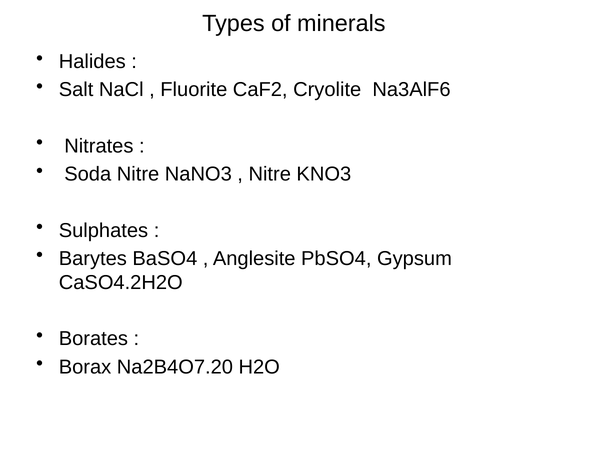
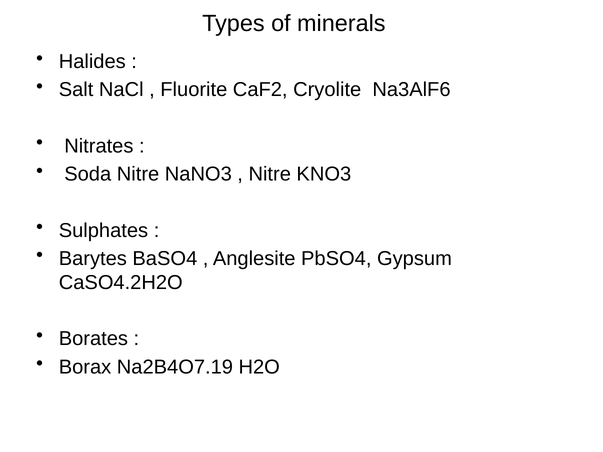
Na2B4O7.20: Na2B4O7.20 -> Na2B4O7.19
